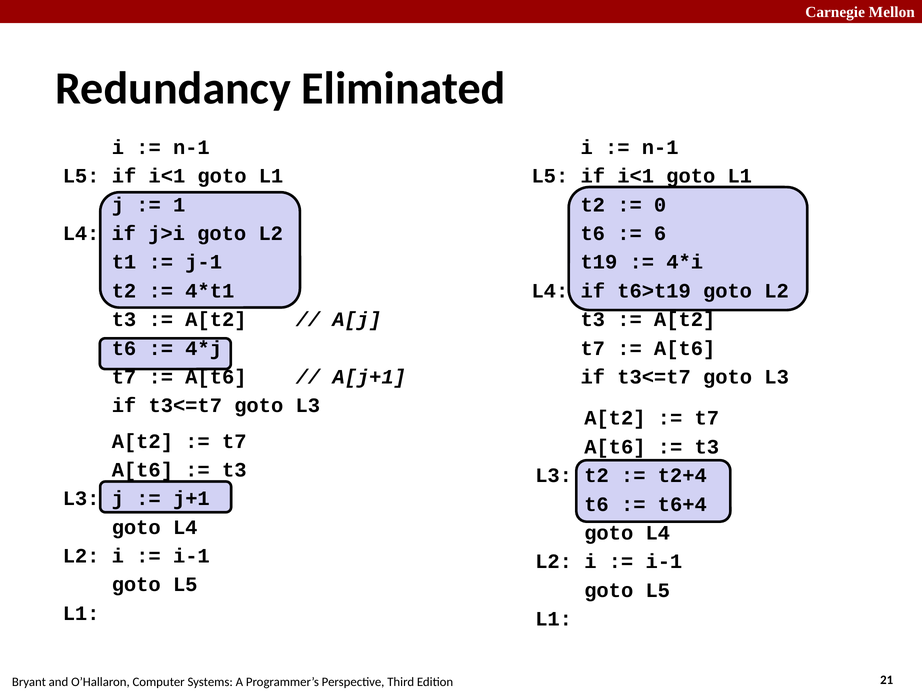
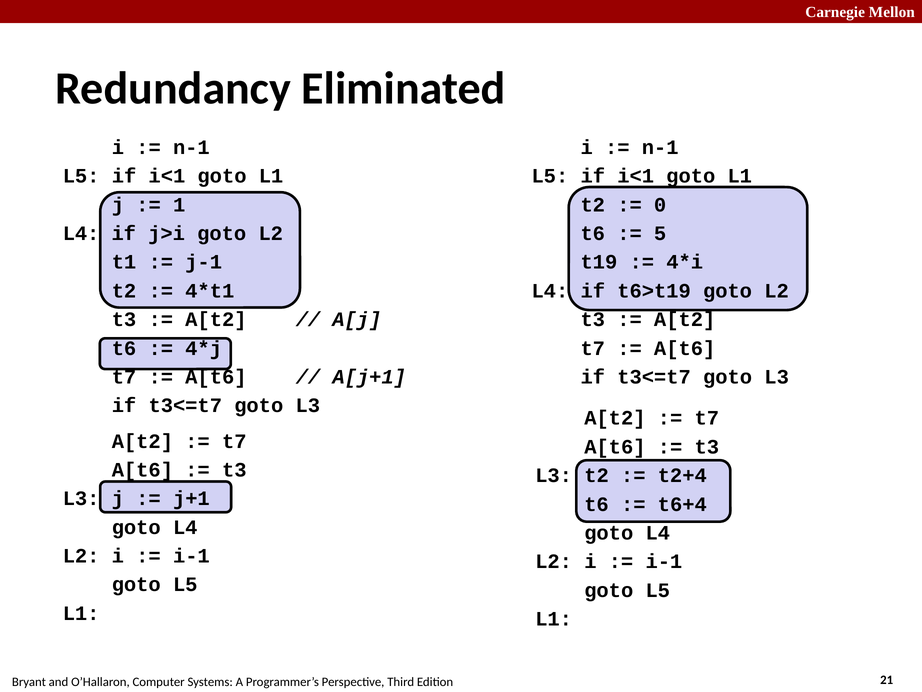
6: 6 -> 5
